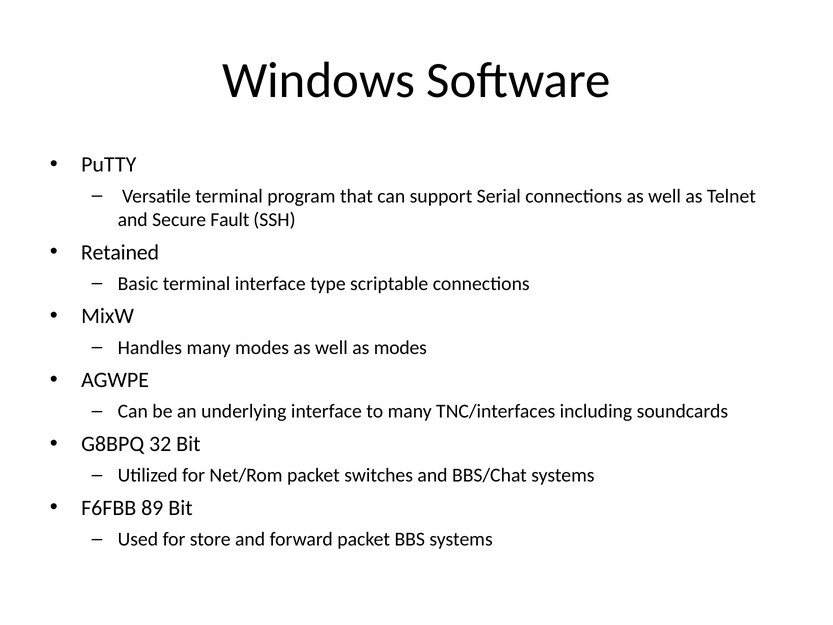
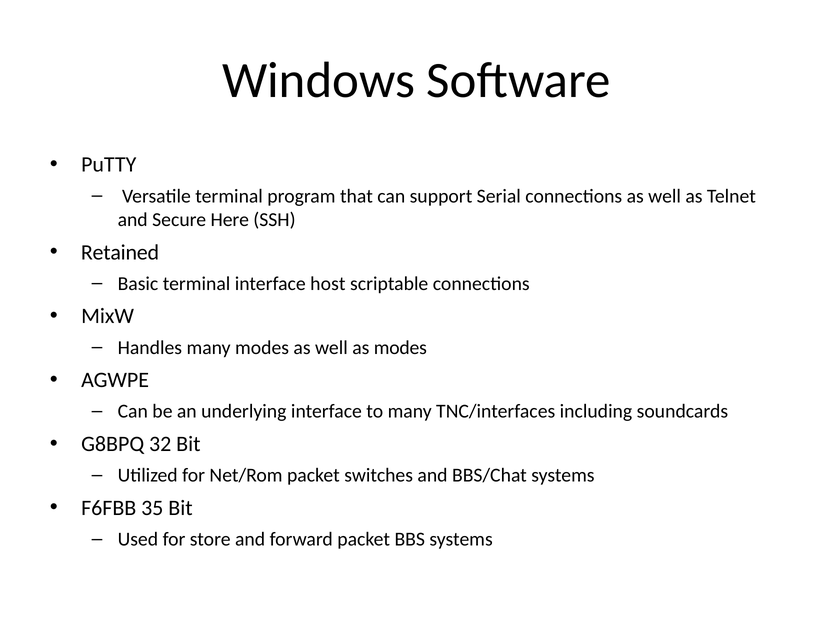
Fault: Fault -> Here
type: type -> host
89: 89 -> 35
